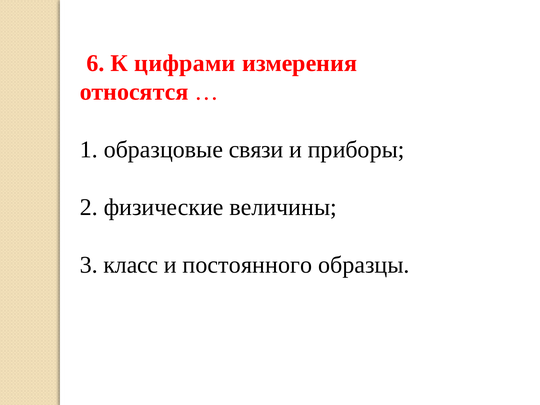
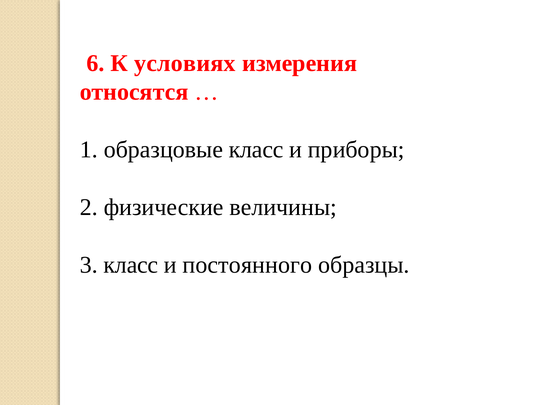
цифрами: цифрами -> условиях
образцовые связи: связи -> класс
